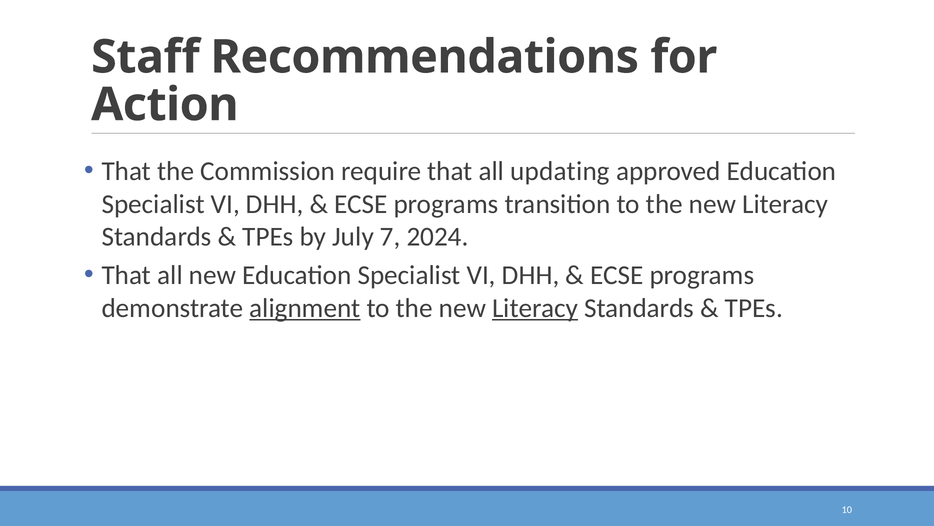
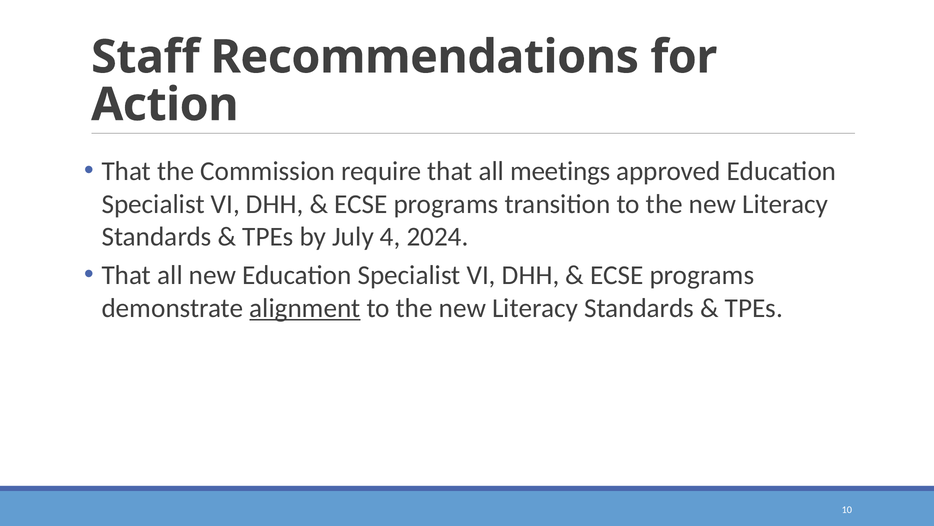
updating: updating -> meetings
7: 7 -> 4
Literacy at (535, 308) underline: present -> none
